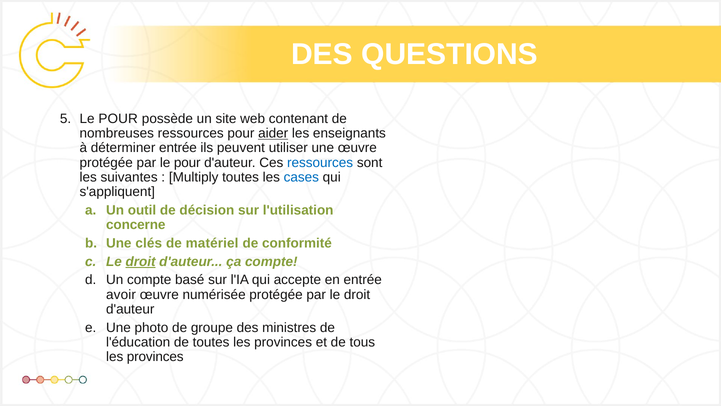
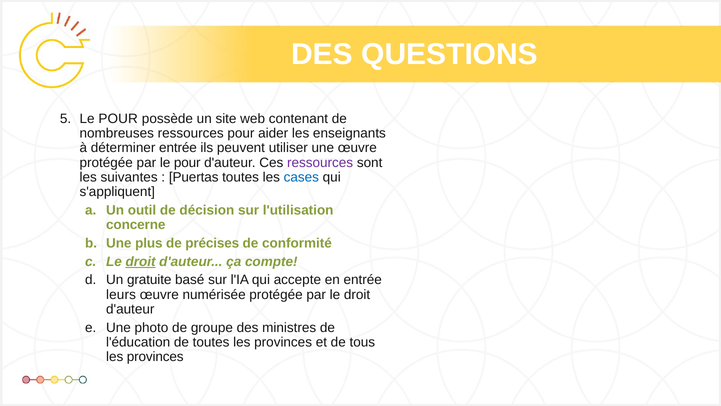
aider underline: present -> none
ressources at (320, 162) colour: blue -> purple
Multiply: Multiply -> Puertas
clés: clés -> plus
matériel: matériel -> précises
Un compte: compte -> gratuite
avoir: avoir -> leurs
